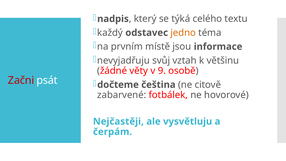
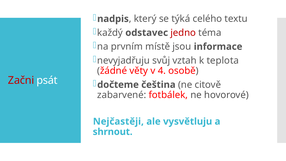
jedno colour: orange -> red
většinu: většinu -> teplota
9: 9 -> 4
čerpám: čerpám -> shrnout
